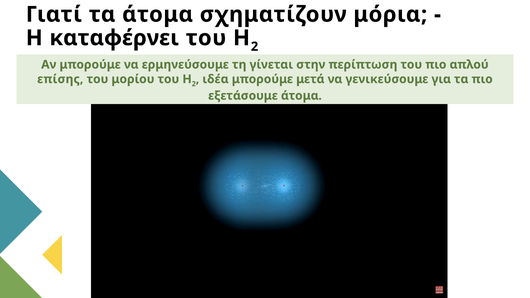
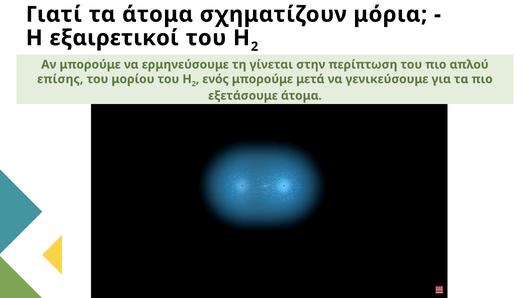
καταφέρνει: καταφέρνει -> εξαιρετικοί
ιδέα: ιδέα -> ενός
